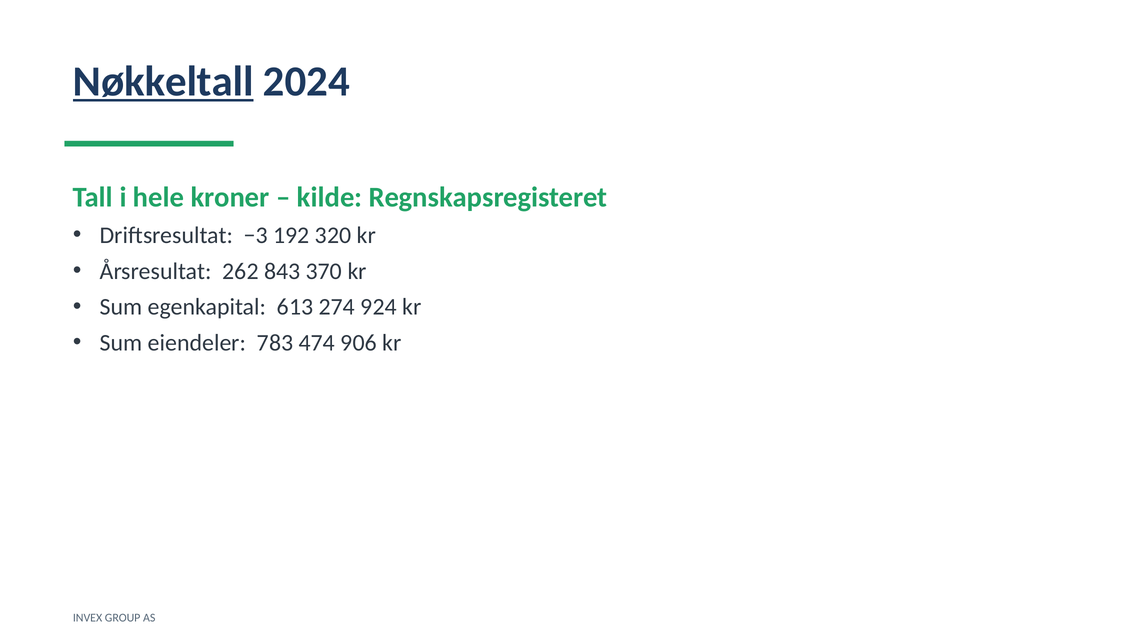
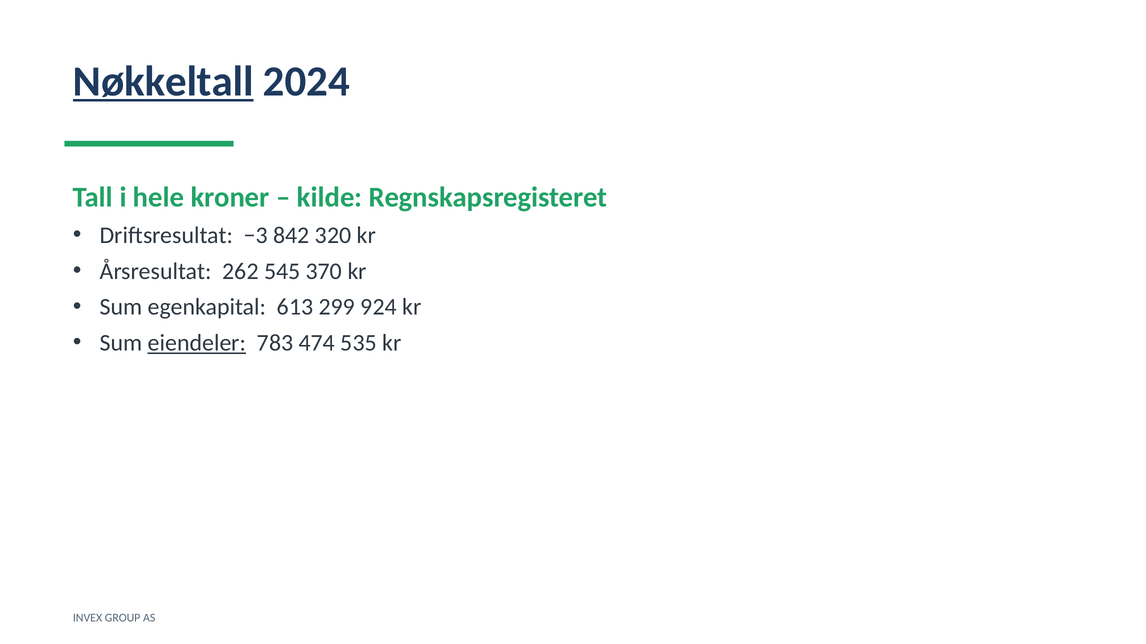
192: 192 -> 842
843: 843 -> 545
274: 274 -> 299
eiendeler underline: none -> present
906: 906 -> 535
